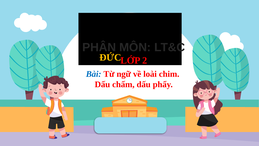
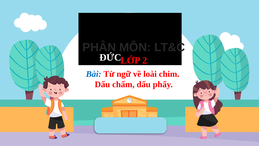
ĐỨC colour: yellow -> white
